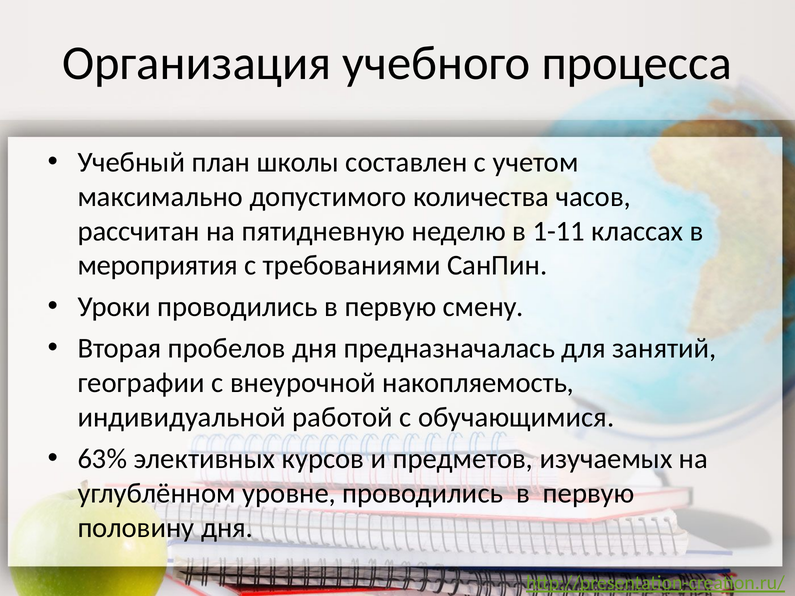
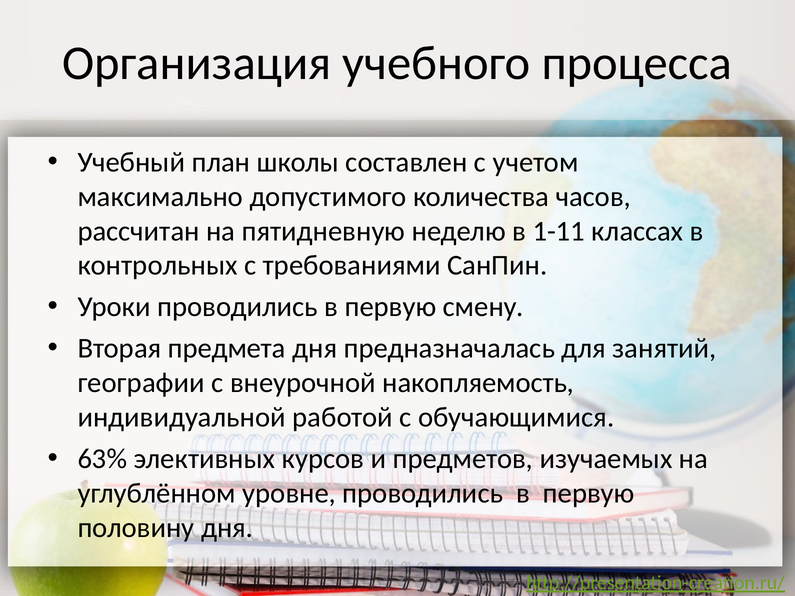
мероприятия: мероприятия -> контрольных
пробелов: пробелов -> предмета
